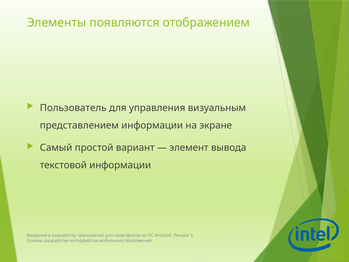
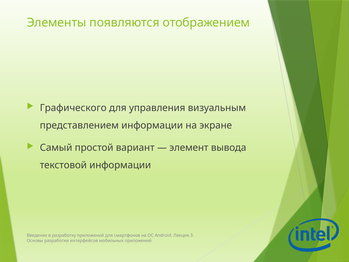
Пользователь: Пользователь -> Графического
